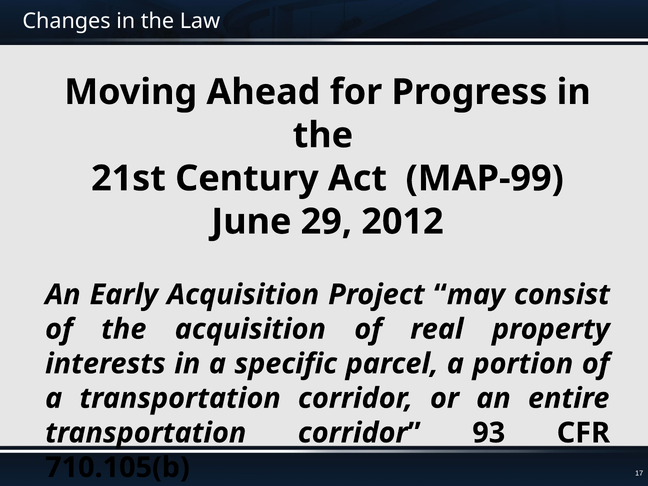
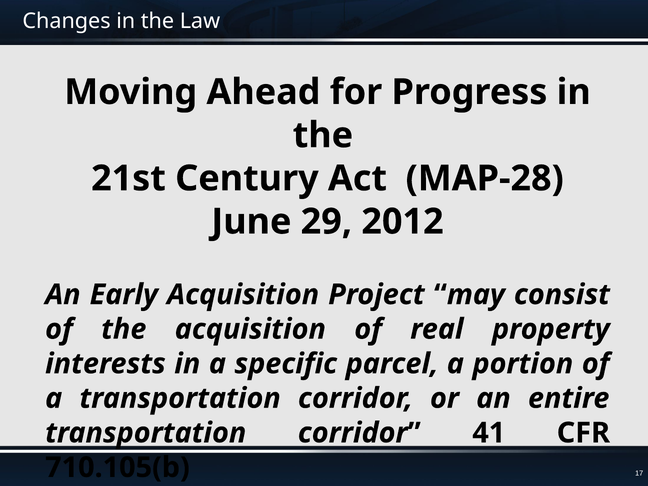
MAP-99: MAP-99 -> MAP-28
93: 93 -> 41
